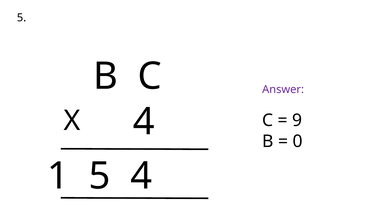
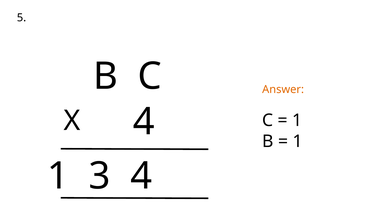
Answer colour: purple -> orange
9 at (297, 121): 9 -> 1
0 at (298, 141): 0 -> 1
1 5: 5 -> 3
